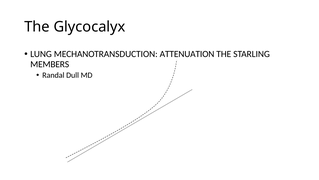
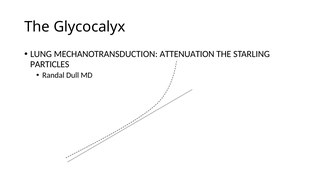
MEMBERS: MEMBERS -> PARTICLES
